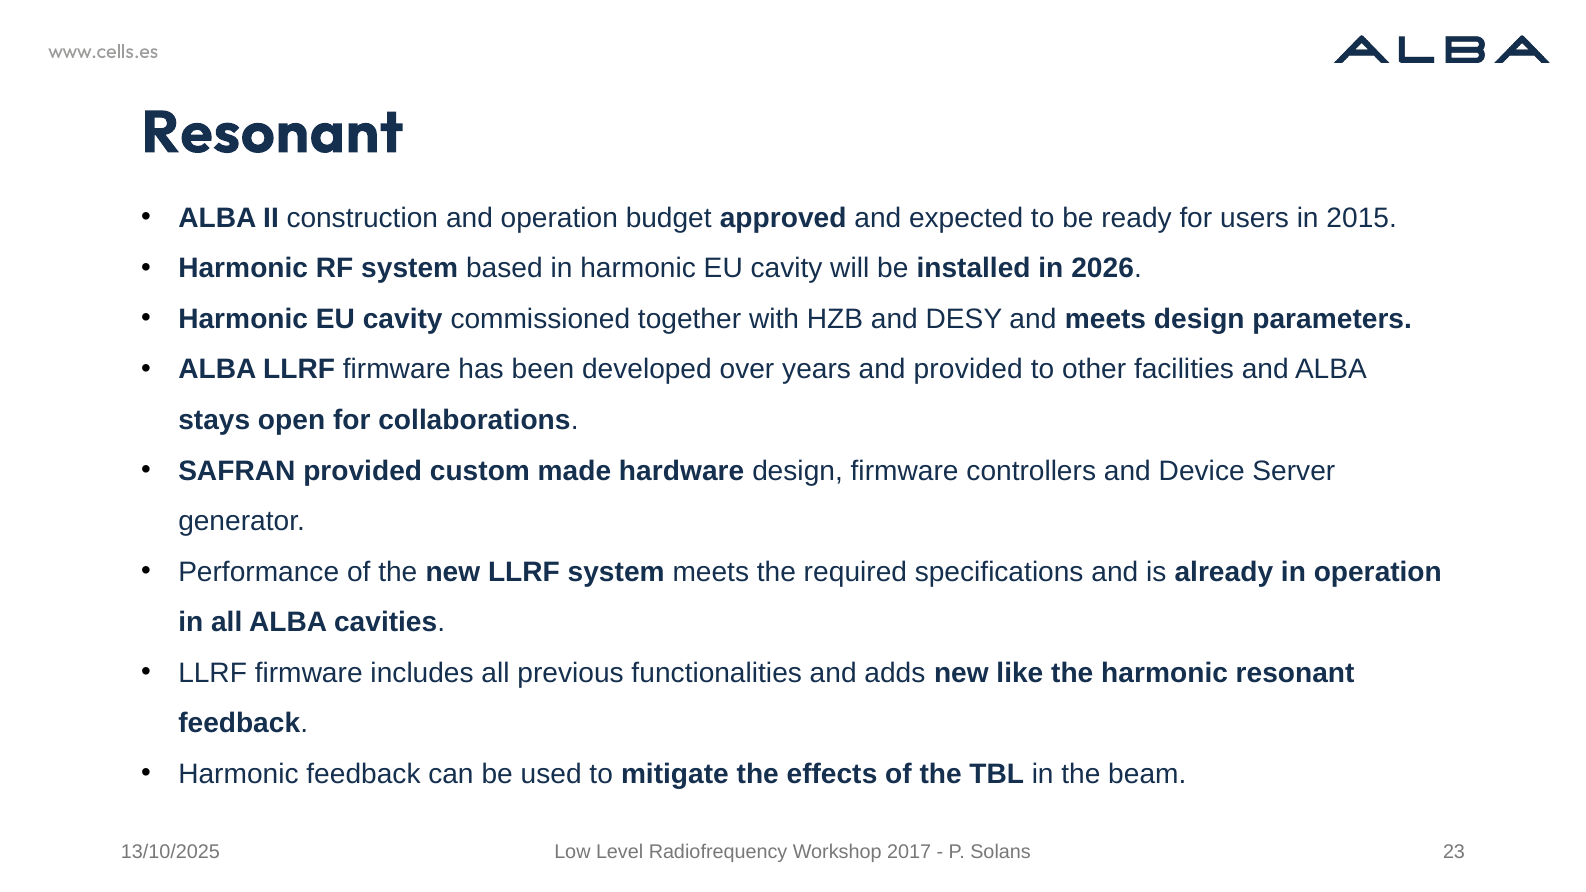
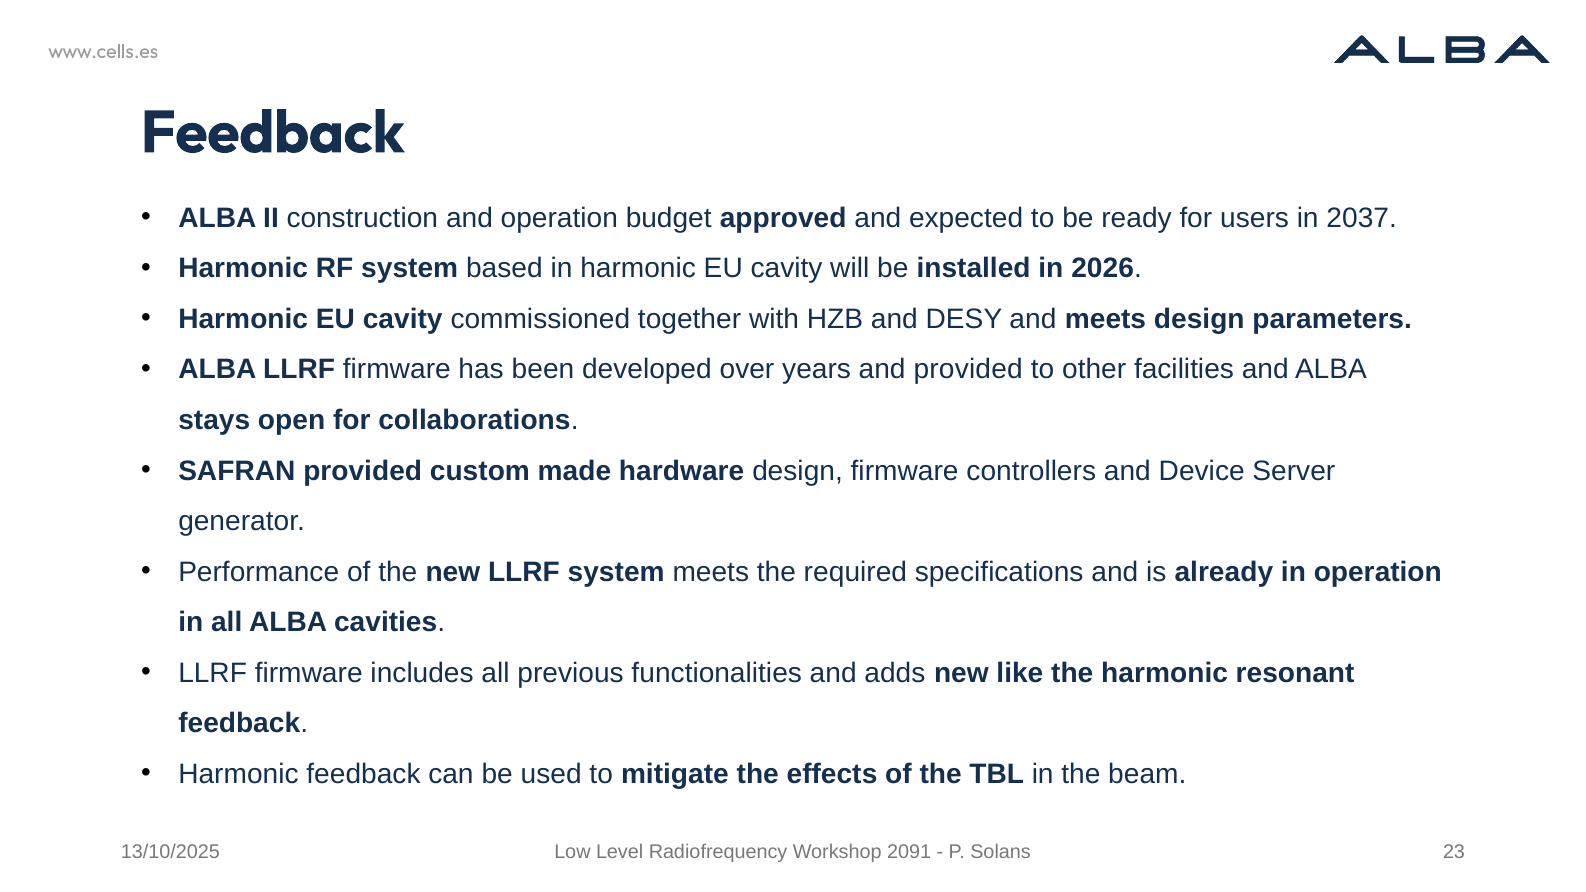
Resonant at (272, 133): Resonant -> Feedback
2015: 2015 -> 2037
2017: 2017 -> 2091
